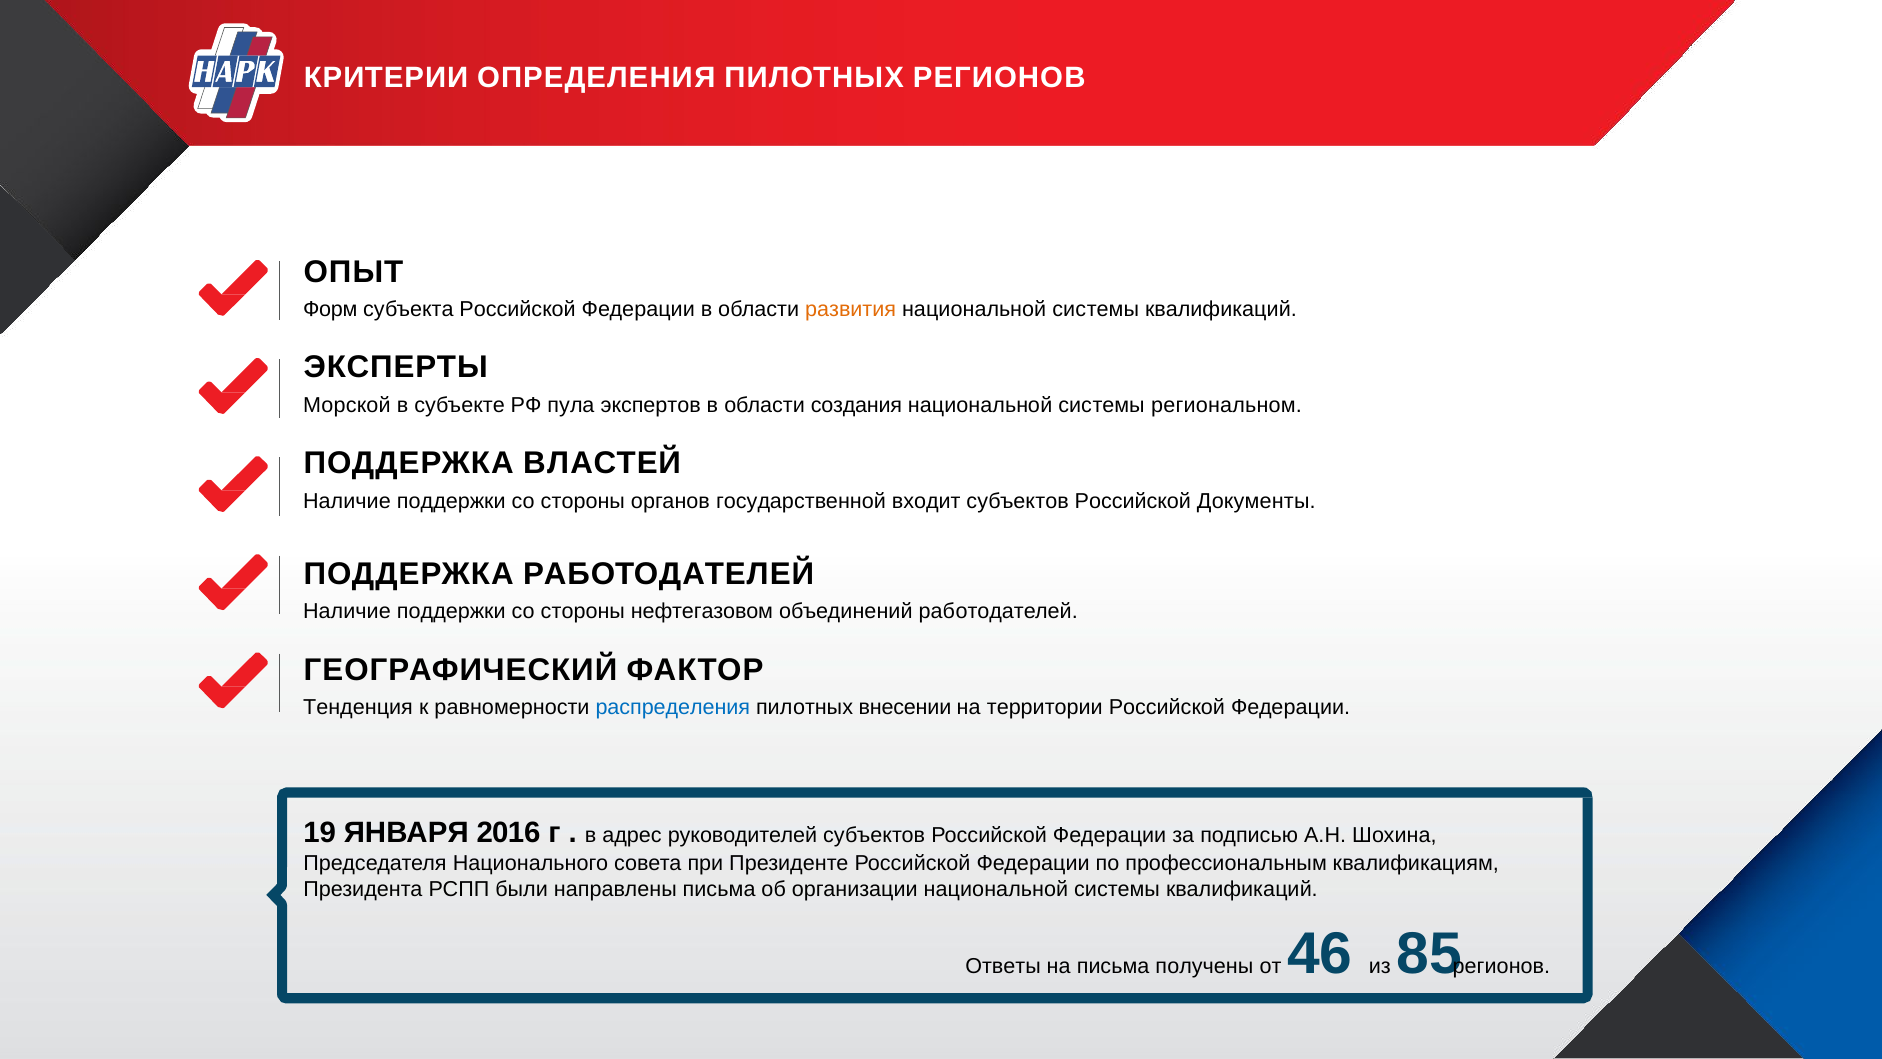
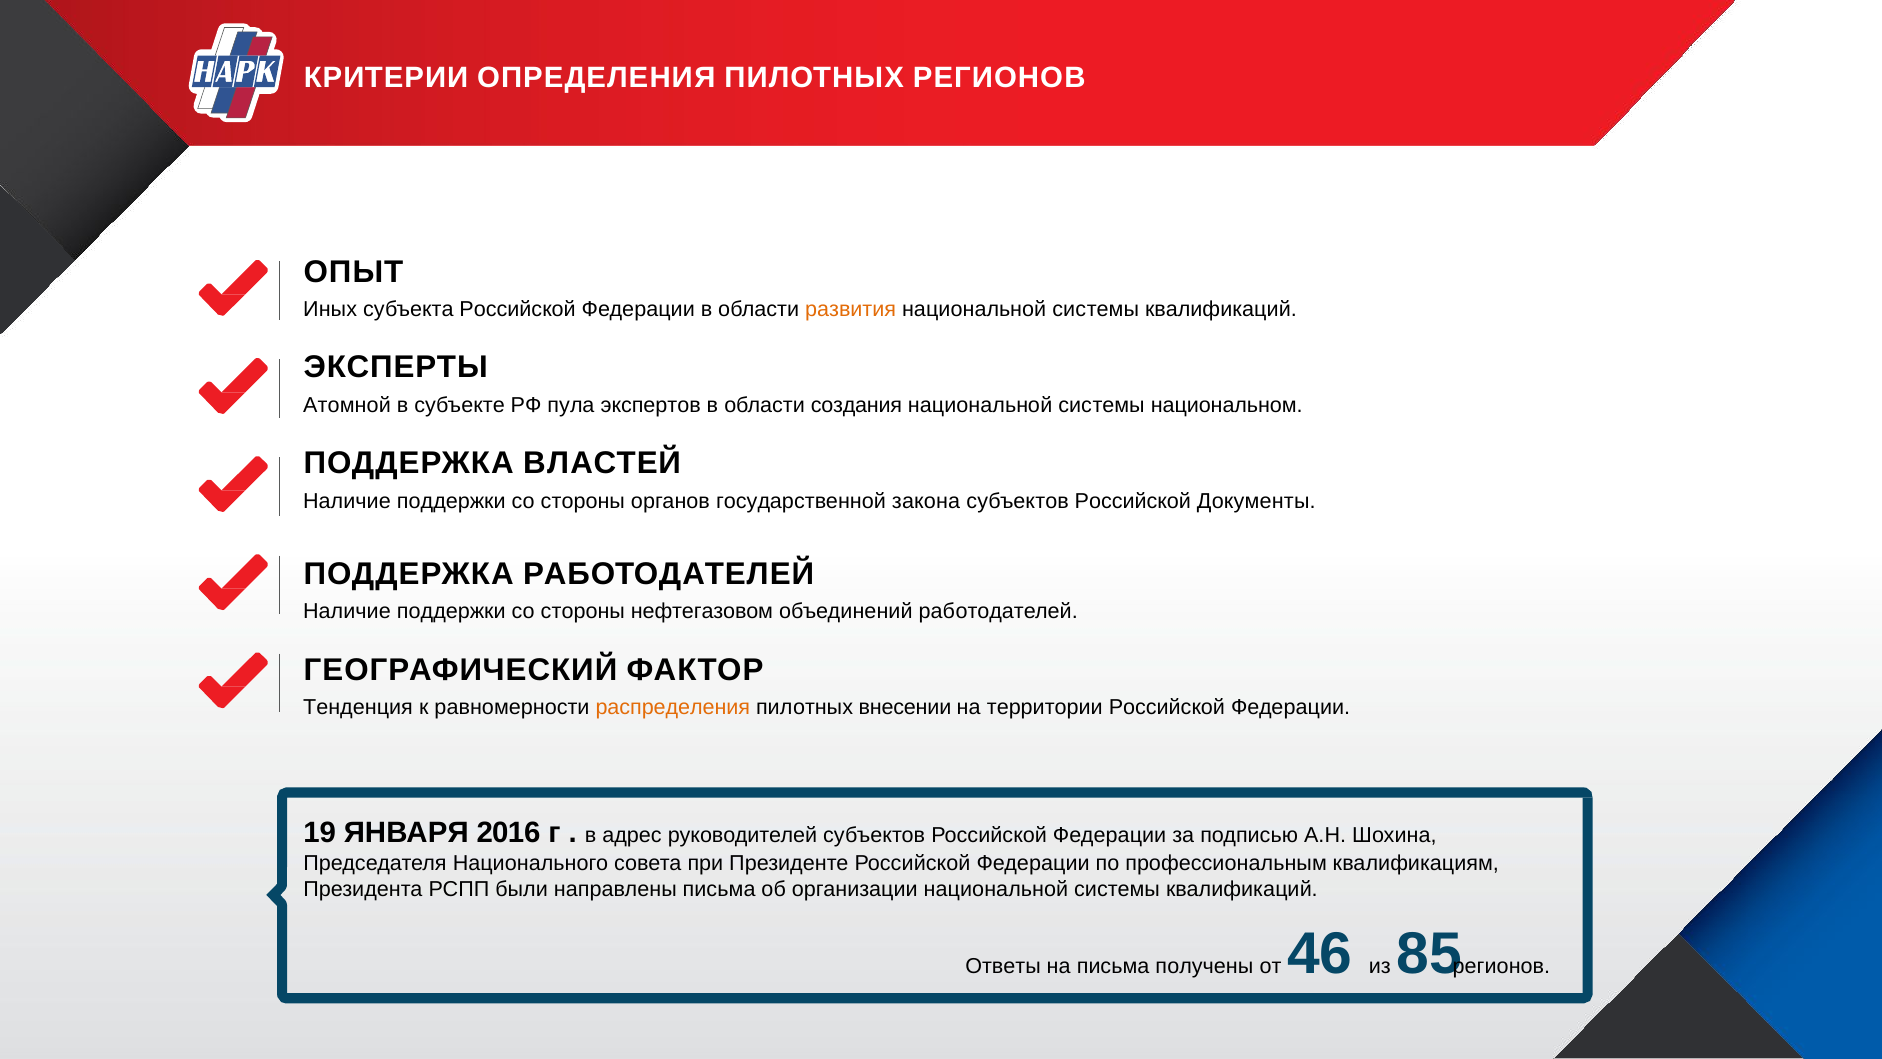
Форм: Форм -> Иных
Морской: Морской -> Атомной
региональном: региональном -> национальном
входит: входит -> закона
распределения colour: blue -> orange
